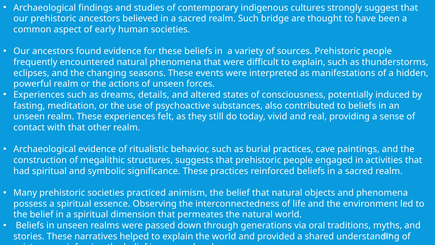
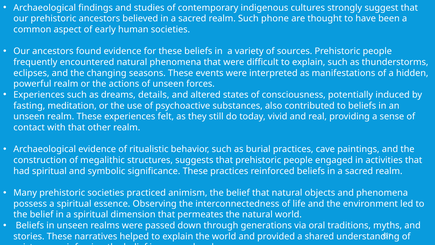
bridge: bridge -> phone
